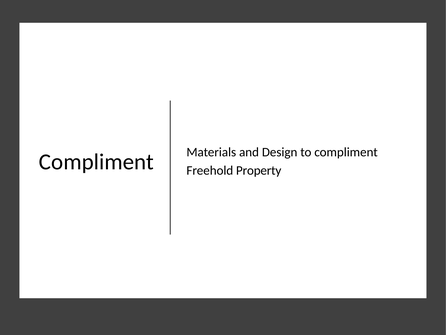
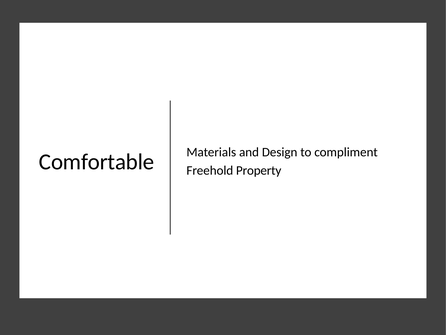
Compliment at (96, 162): Compliment -> Comfortable
